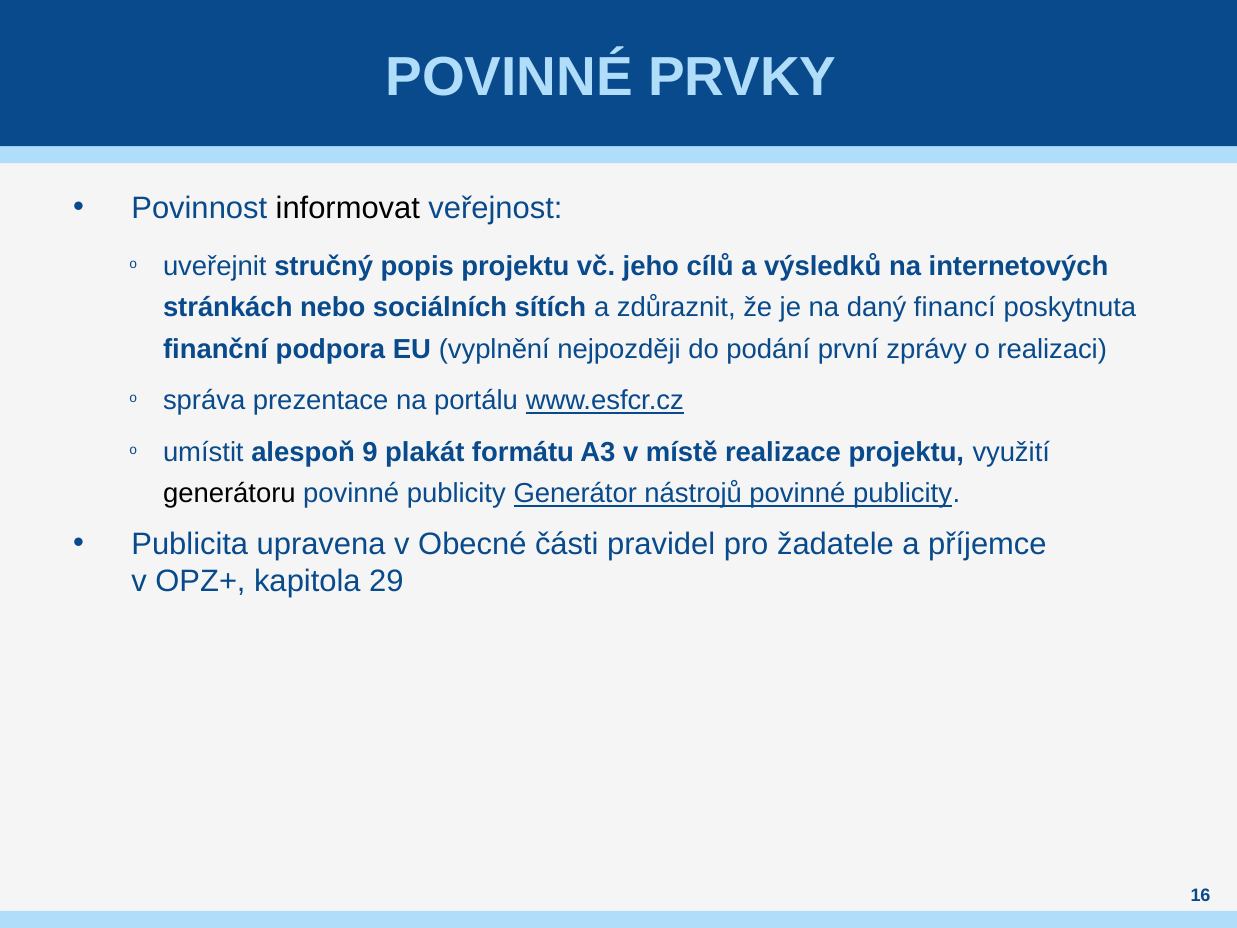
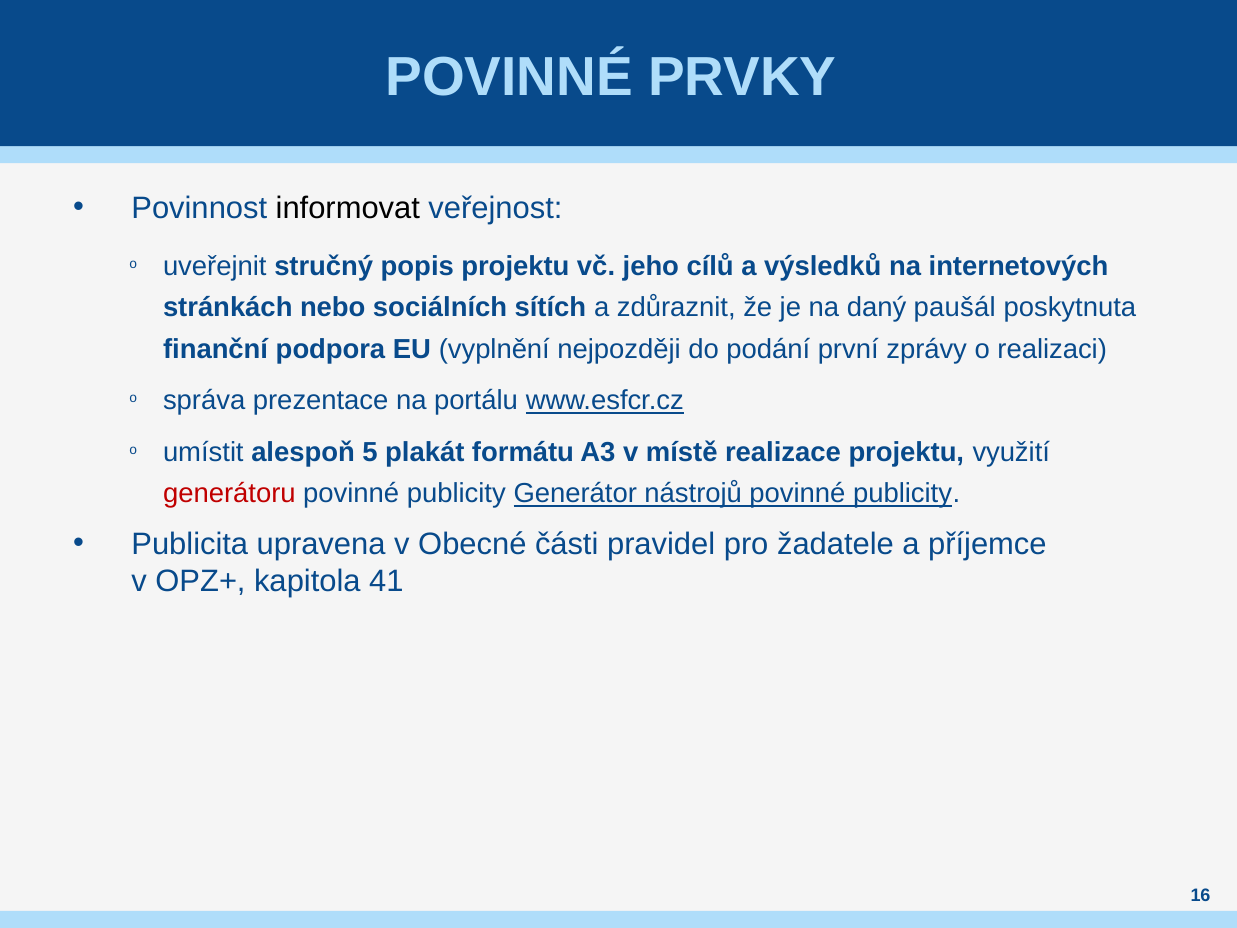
financí: financí -> paušál
9: 9 -> 5
generátoru colour: black -> red
29: 29 -> 41
